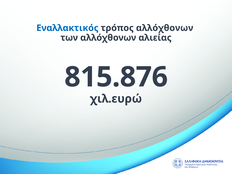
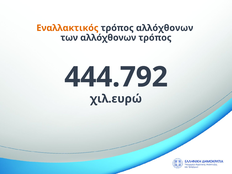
Εναλλακτικός colour: blue -> orange
αλλόχθονων αλιείας: αλιείας -> τρόπος
815.876: 815.876 -> 444.792
